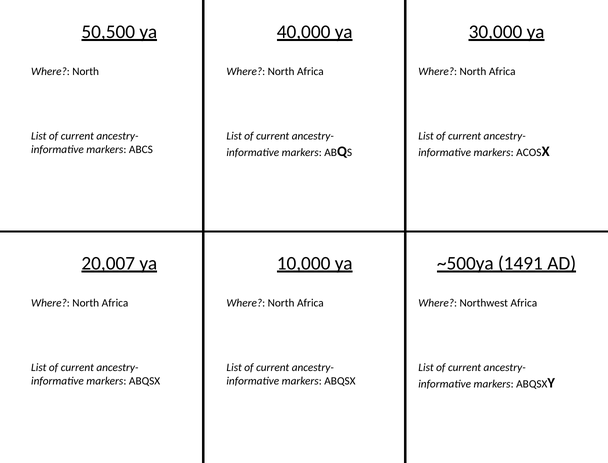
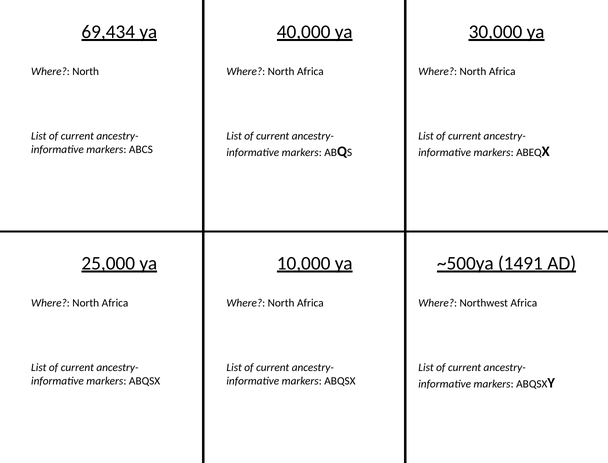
50,500: 50,500 -> 69,434
ACOS: ACOS -> ABEQ
20,007: 20,007 -> 25,000
